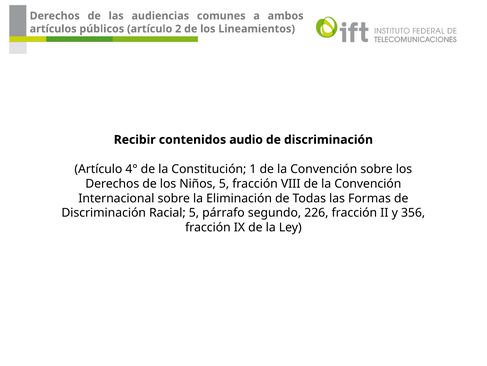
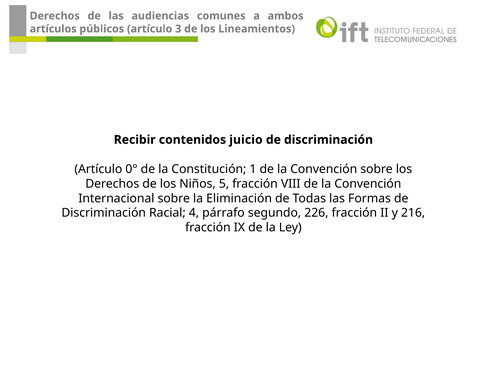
2: 2 -> 3
audio: audio -> juicio
4°: 4° -> 0°
Racial 5: 5 -> 4
356: 356 -> 216
